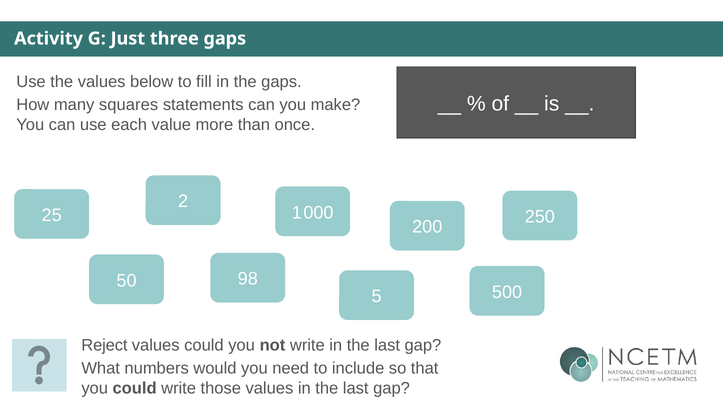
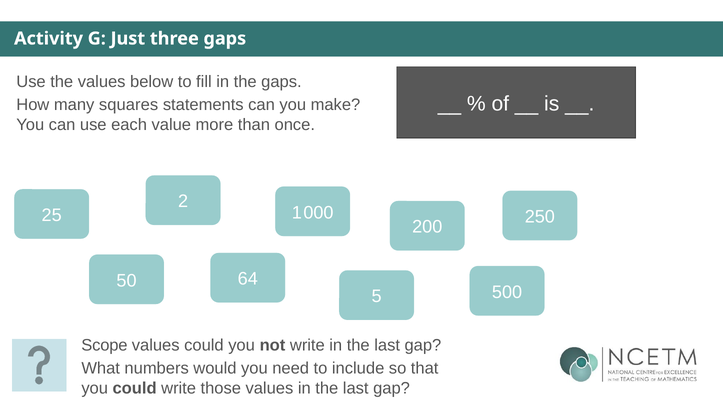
98: 98 -> 64
Reject: Reject -> Scope
